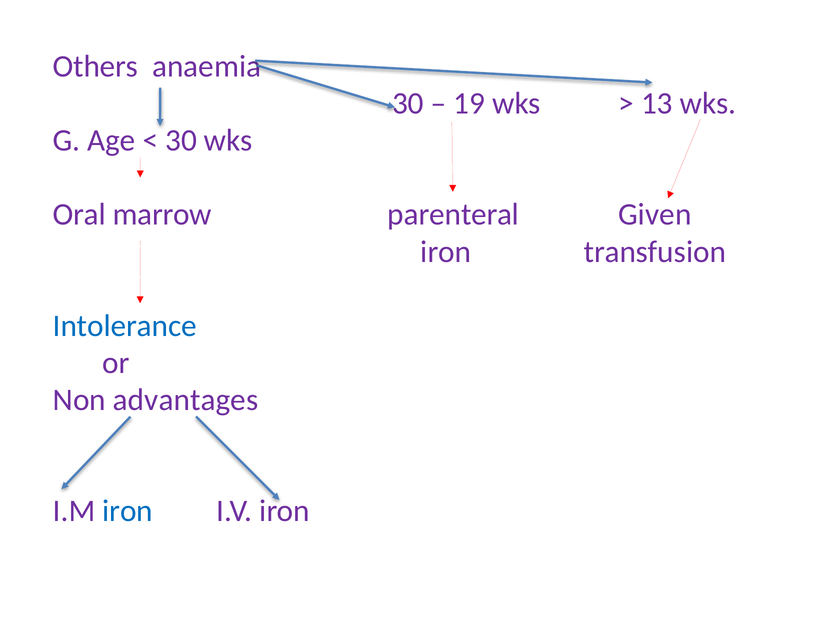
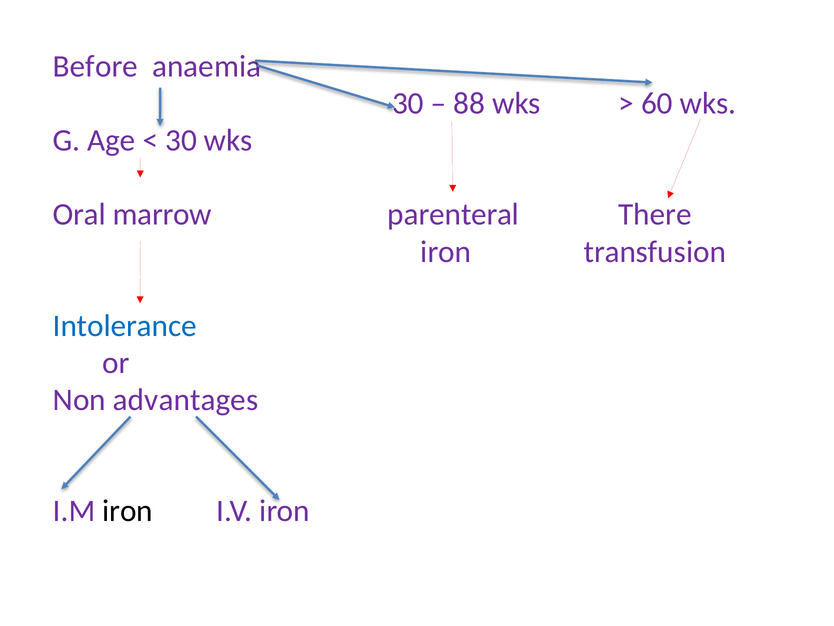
Others: Others -> Before
19: 19 -> 88
13: 13 -> 60
Given: Given -> There
iron at (128, 511) colour: blue -> black
